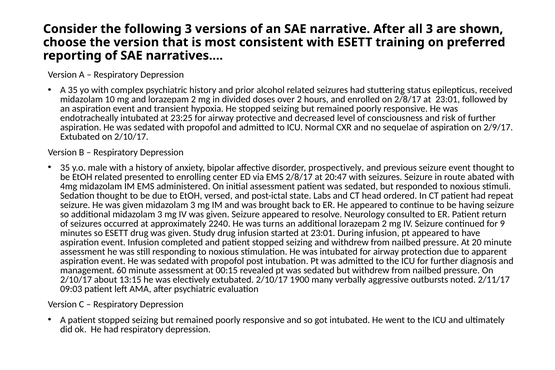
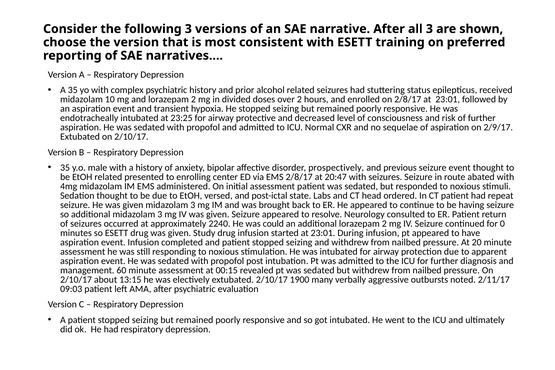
turns: turns -> could
9: 9 -> 0
